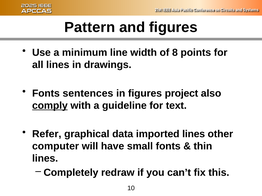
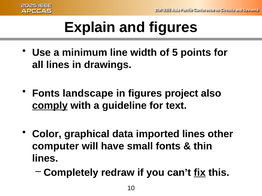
Pattern: Pattern -> Explain
8: 8 -> 5
sentences: sentences -> landscape
Refer: Refer -> Color
fix underline: none -> present
